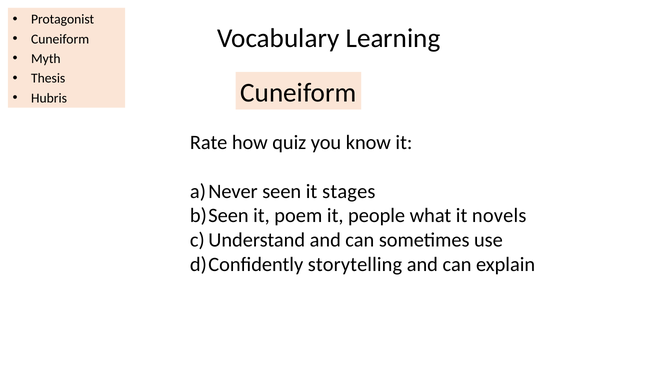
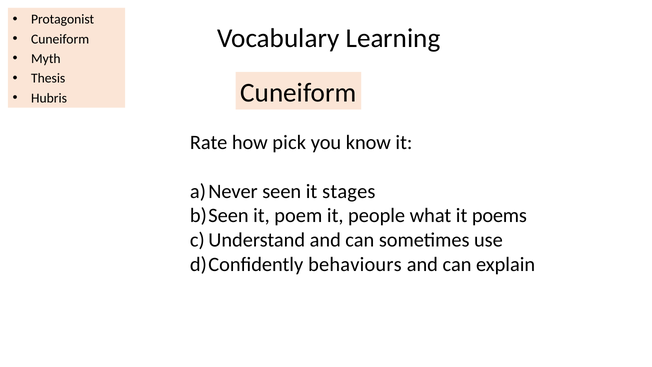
quiz: quiz -> pick
novels: novels -> poems
storytelling: storytelling -> behaviours
